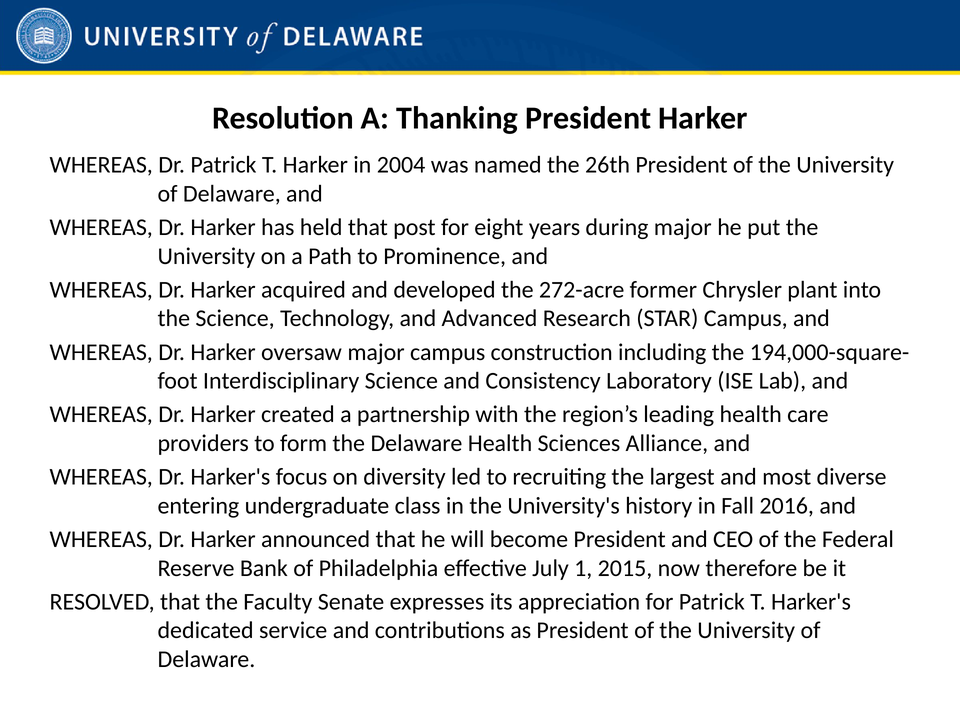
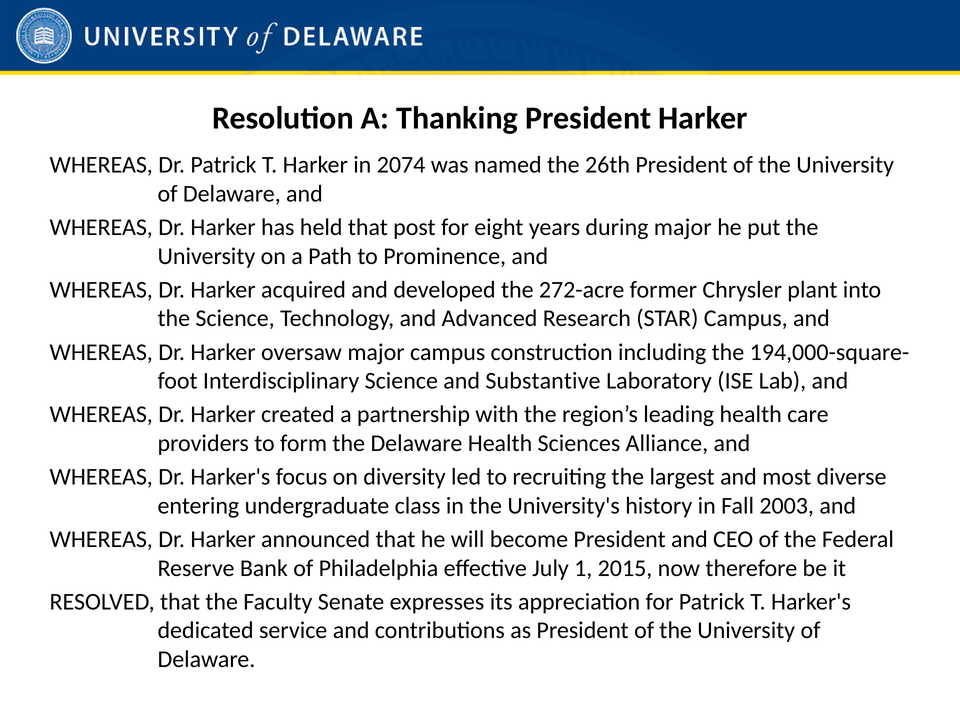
2004: 2004 -> 2074
Consistency: Consistency -> Substantive
2016: 2016 -> 2003
